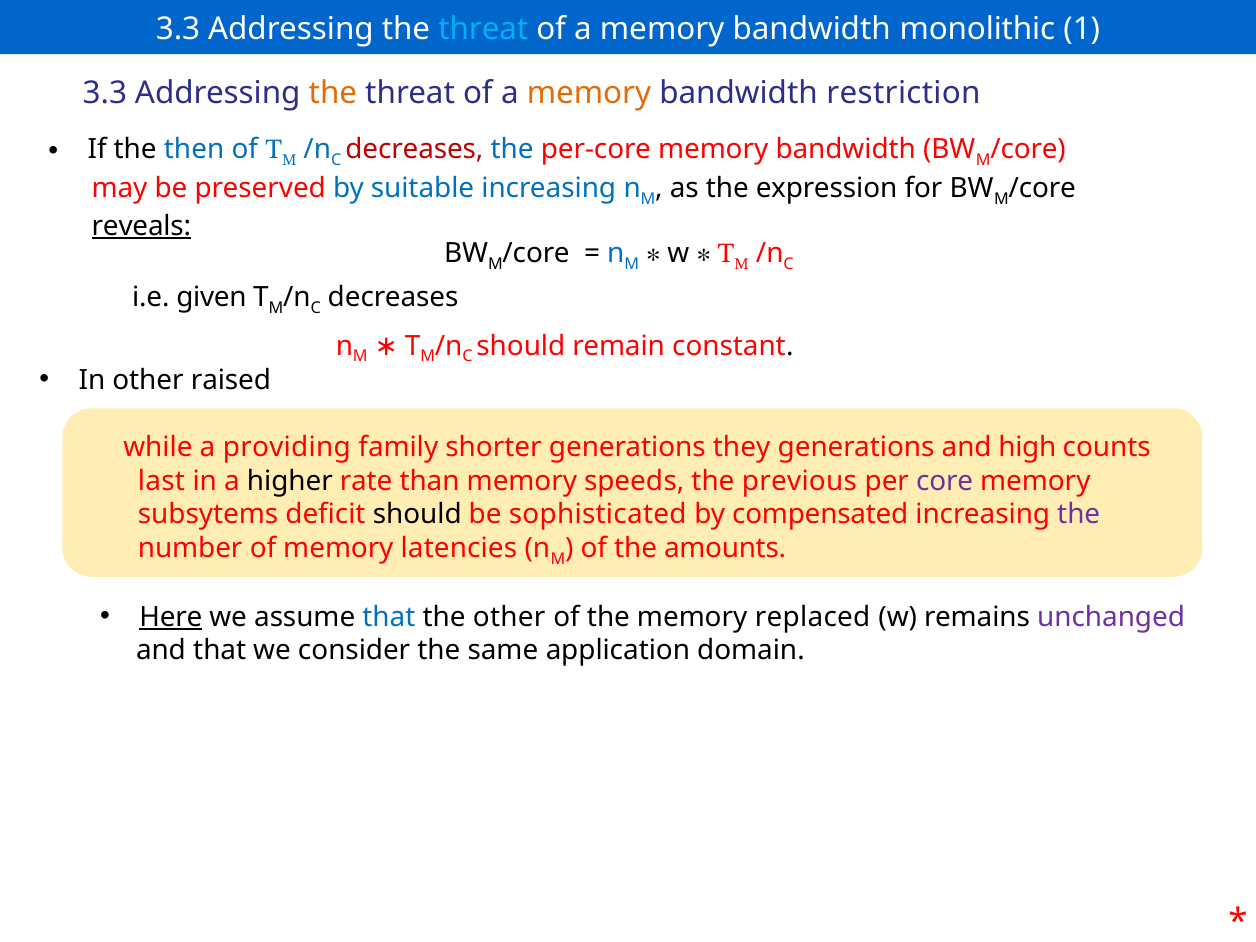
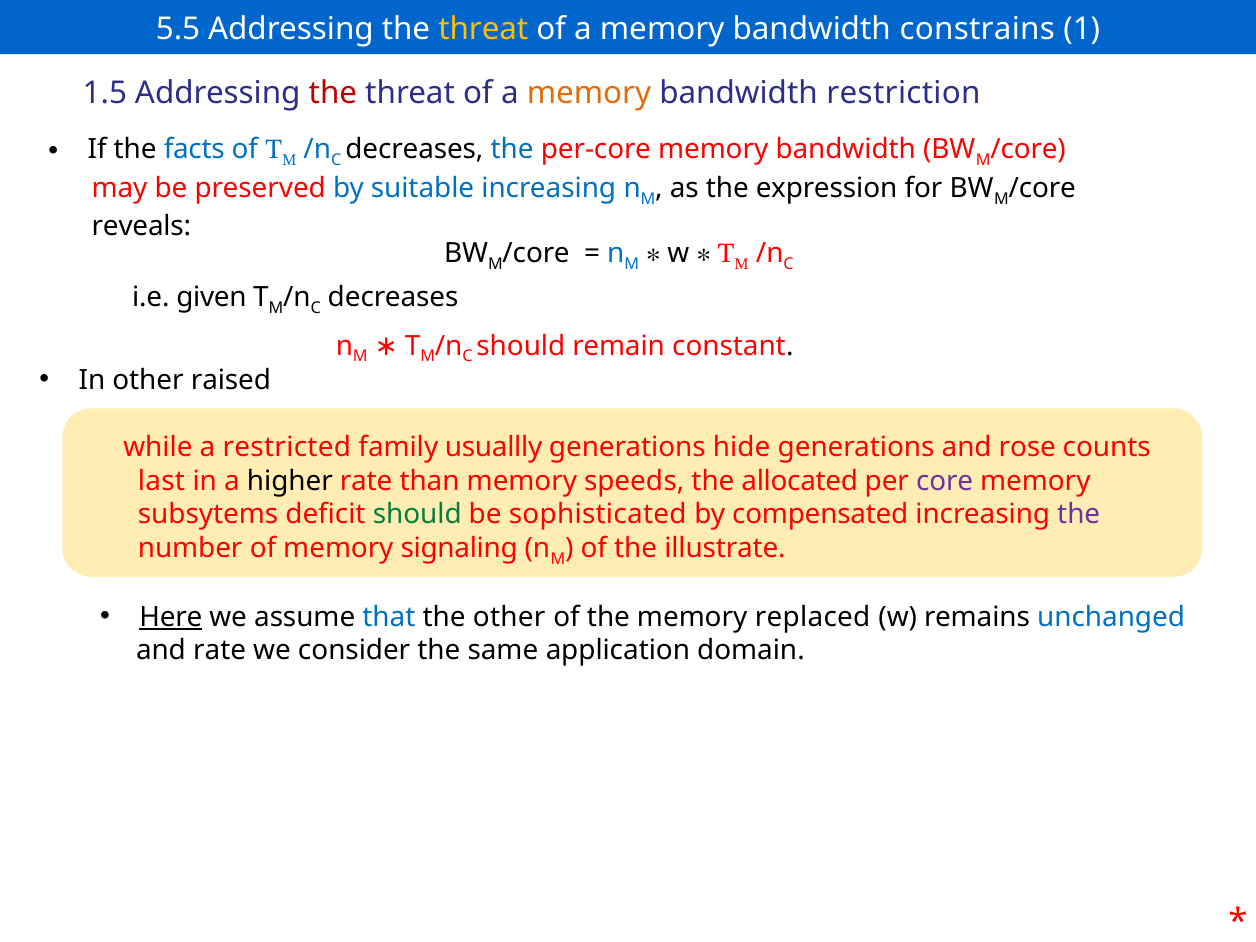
3.3 at (178, 29): 3.3 -> 5.5
threat at (483, 29) colour: light blue -> yellow
monolithic: monolithic -> constrains
3.3 at (105, 93): 3.3 -> 1.5
the at (333, 93) colour: orange -> red
then: then -> facts
decreases at (414, 150) colour: red -> black
reveals underline: present -> none
providing: providing -> restricted
shorter: shorter -> usuallly
they: they -> hide
high: high -> rose
previous: previous -> allocated
should at (417, 514) colour: black -> green
latencies: latencies -> signaling
amounts: amounts -> illustrate
unchanged colour: purple -> blue
and that: that -> rate
